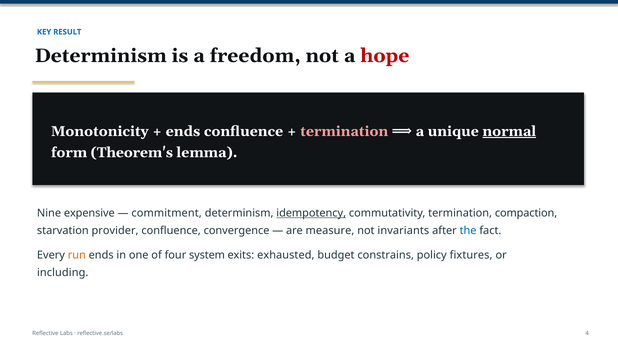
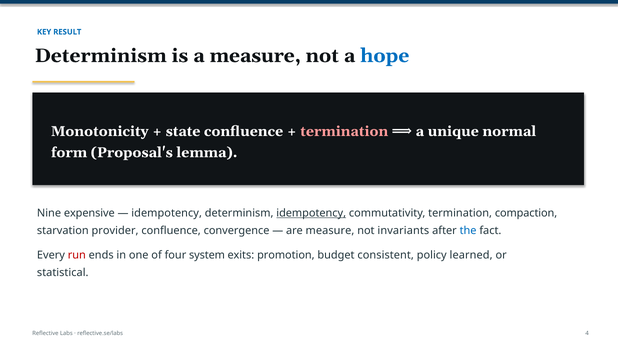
a freedom: freedom -> measure
hope colour: red -> blue
ends at (183, 132): ends -> state
normal underline: present -> none
Theorem's: Theorem's -> Proposal's
commitment at (167, 214): commitment -> idempotency
run colour: orange -> red
exhausted: exhausted -> promotion
constrains: constrains -> consistent
fixtures: fixtures -> learned
including: including -> statistical
